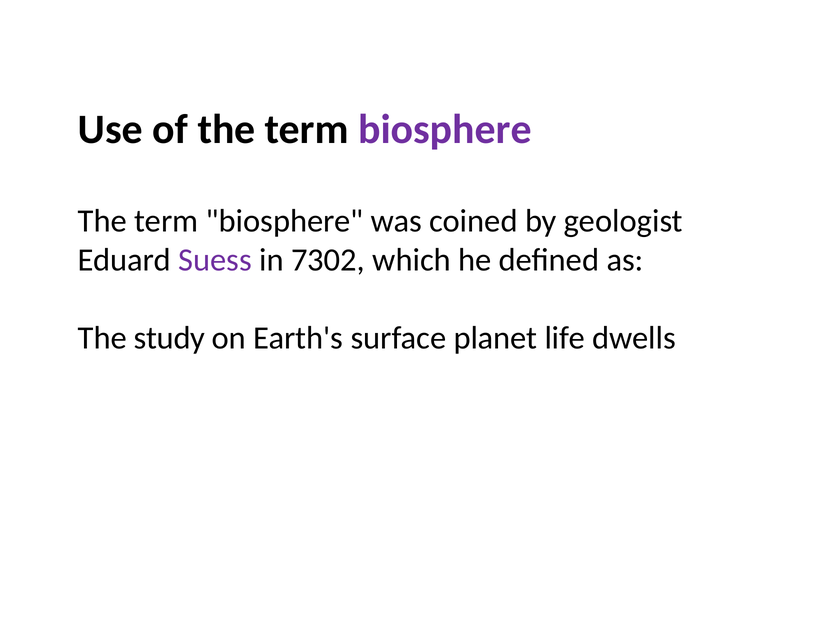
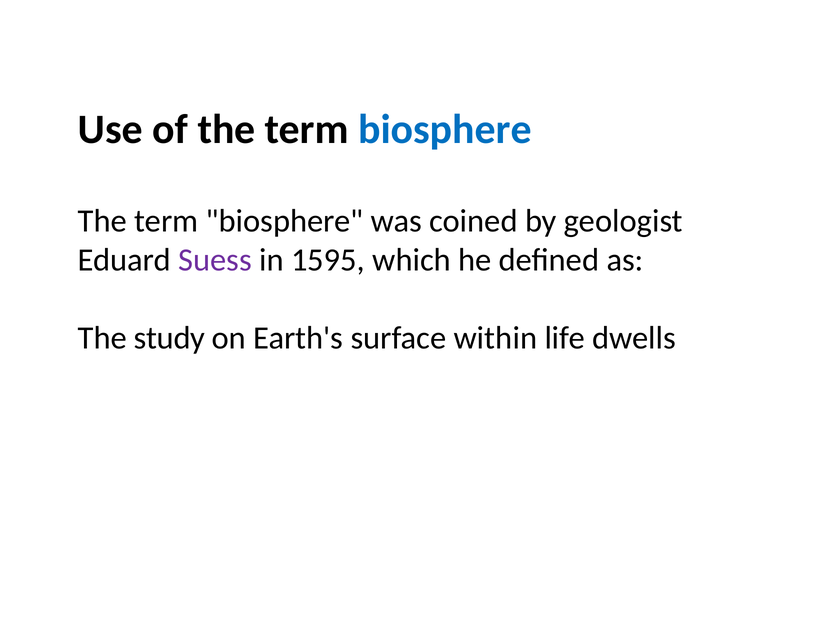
biosphere at (445, 130) colour: purple -> blue
7302: 7302 -> 1595
planet: planet -> within
